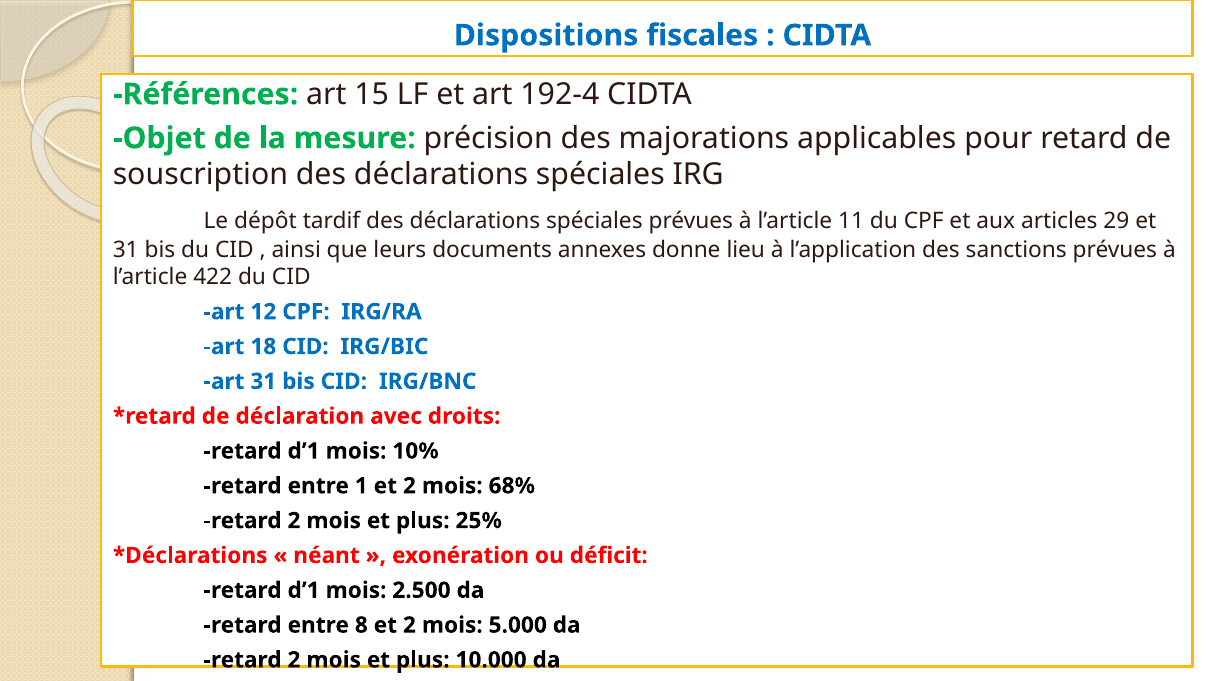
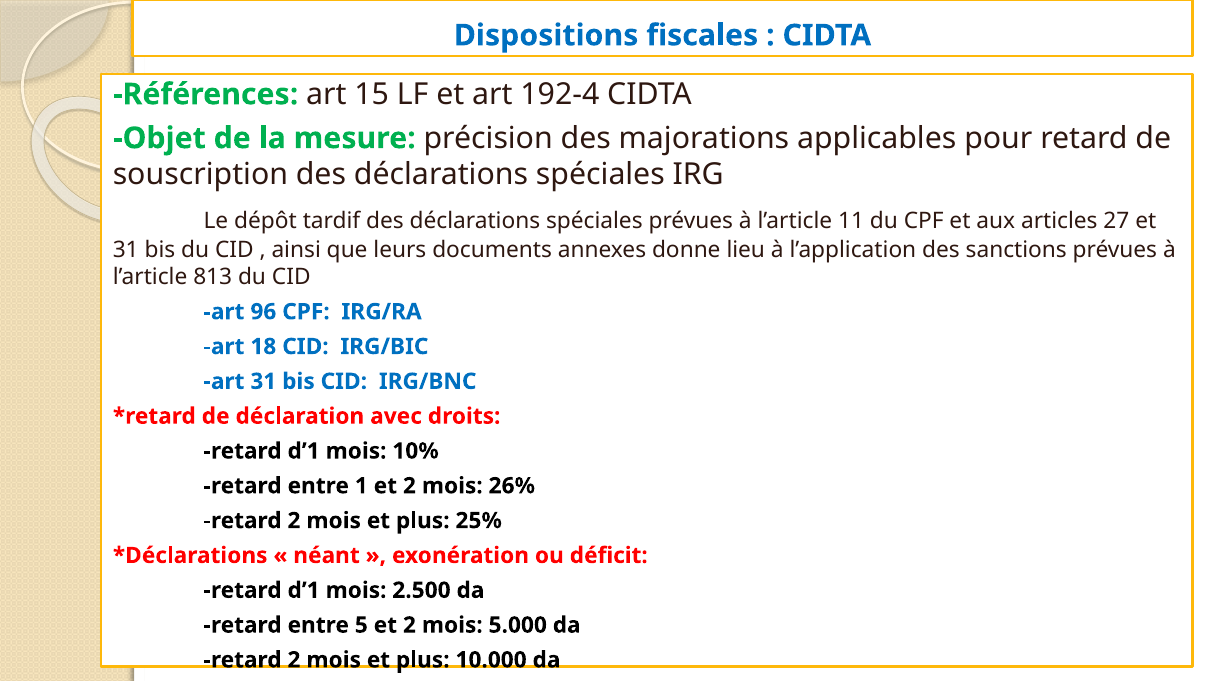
29: 29 -> 27
422: 422 -> 813
12: 12 -> 96
68%: 68% -> 26%
8: 8 -> 5
